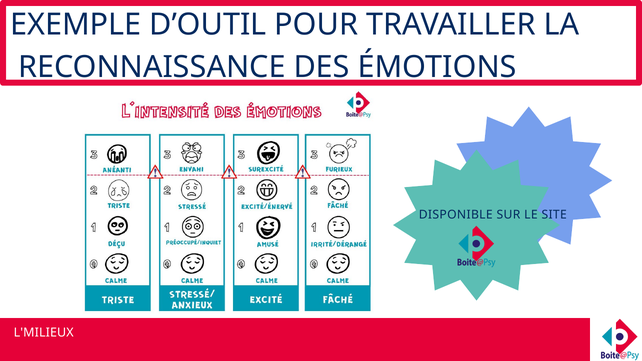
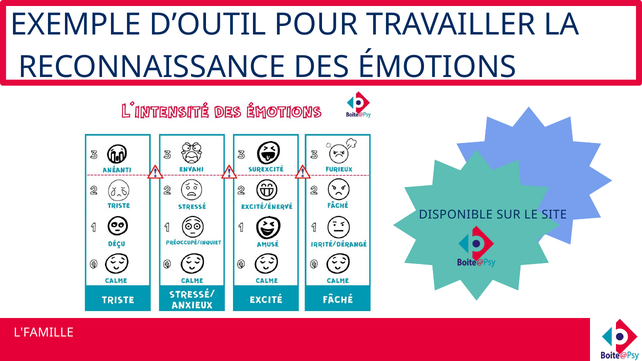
L'MILIEUX: L'MILIEUX -> L'FAMILLE
